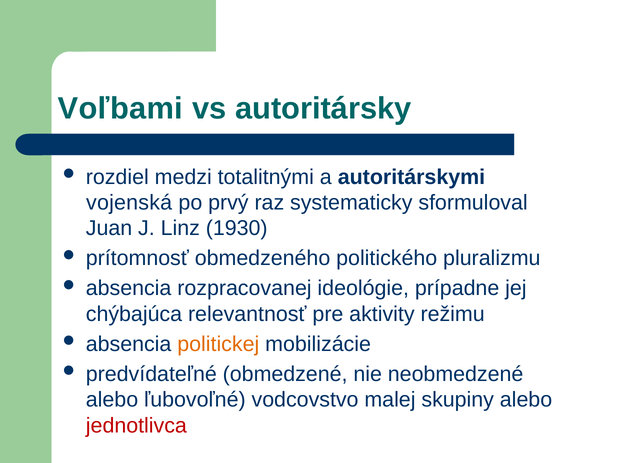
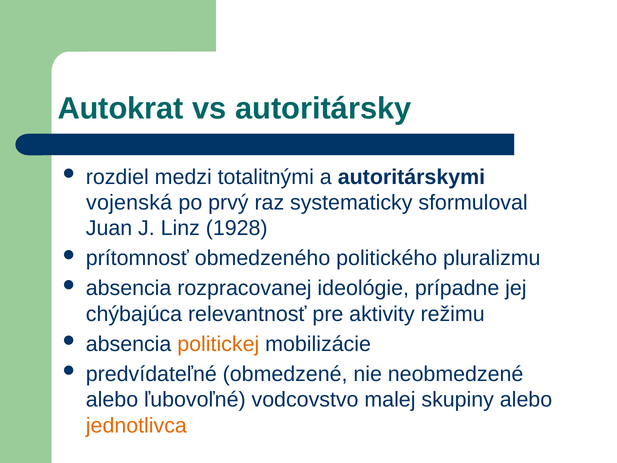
Voľbami: Voľbami -> Autokrat
1930: 1930 -> 1928
jednotlivca colour: red -> orange
